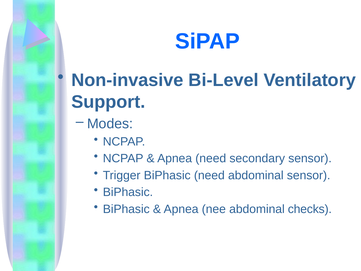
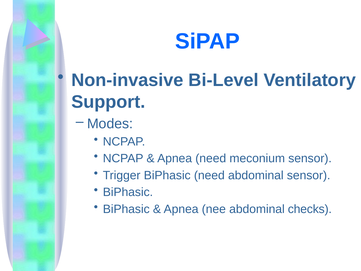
secondary: secondary -> meconium
